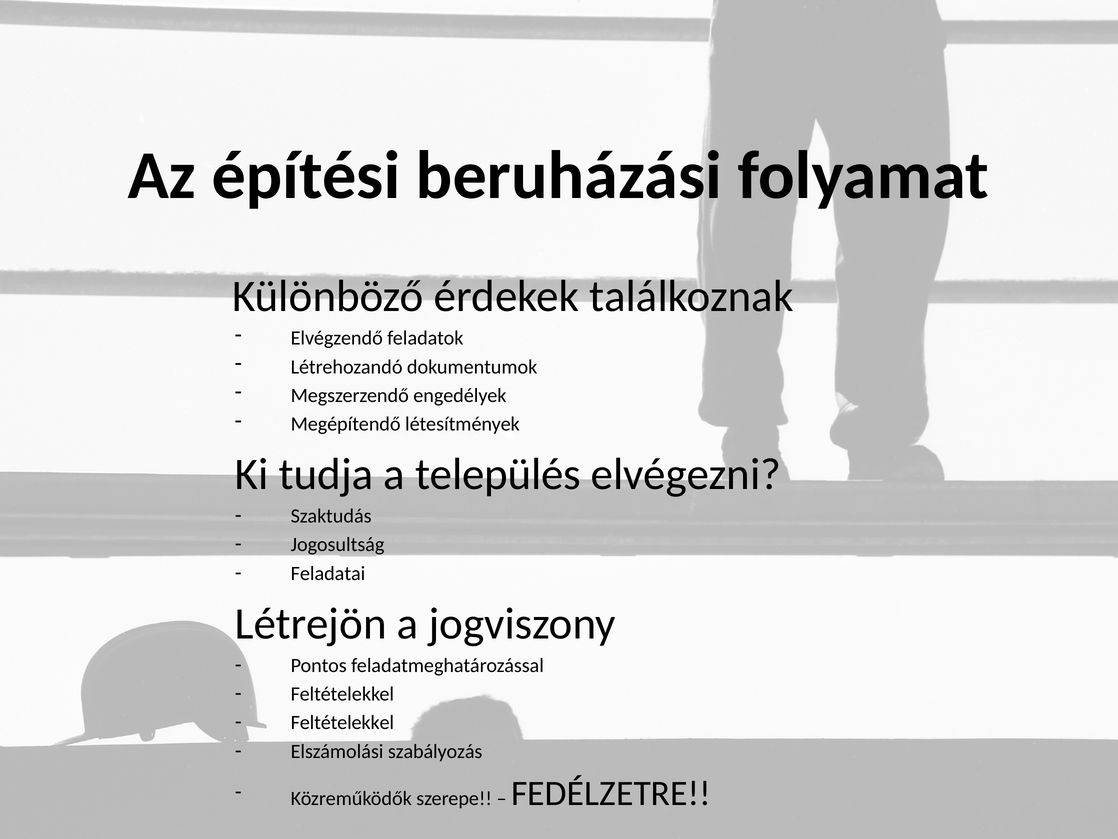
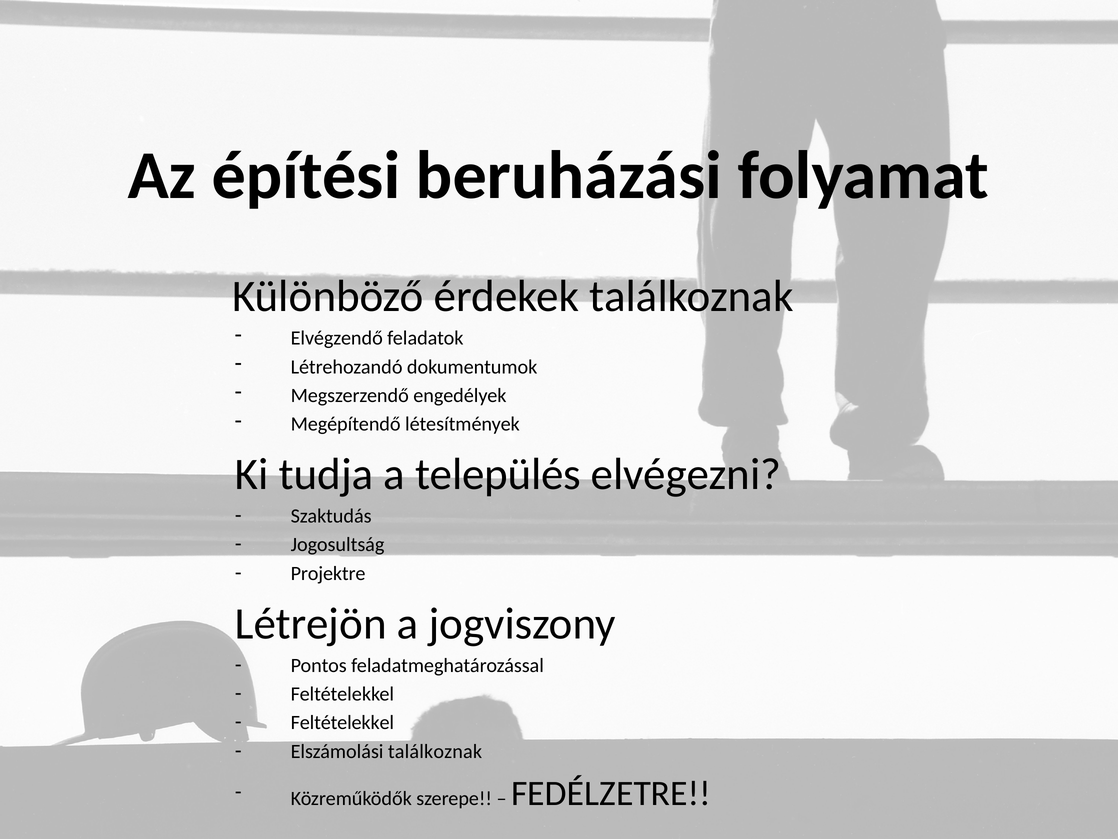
Feladatai: Feladatai -> Projektre
Elszámolási szabályozás: szabályozás -> találkoznak
